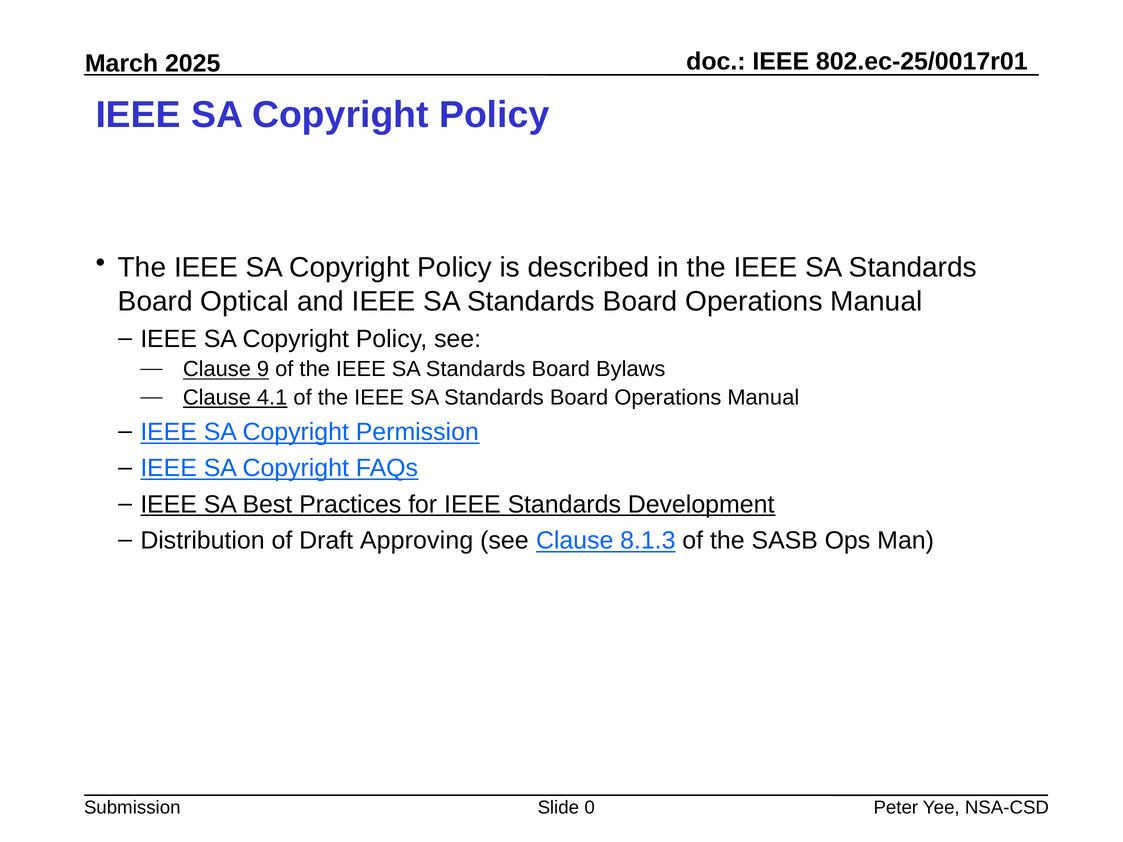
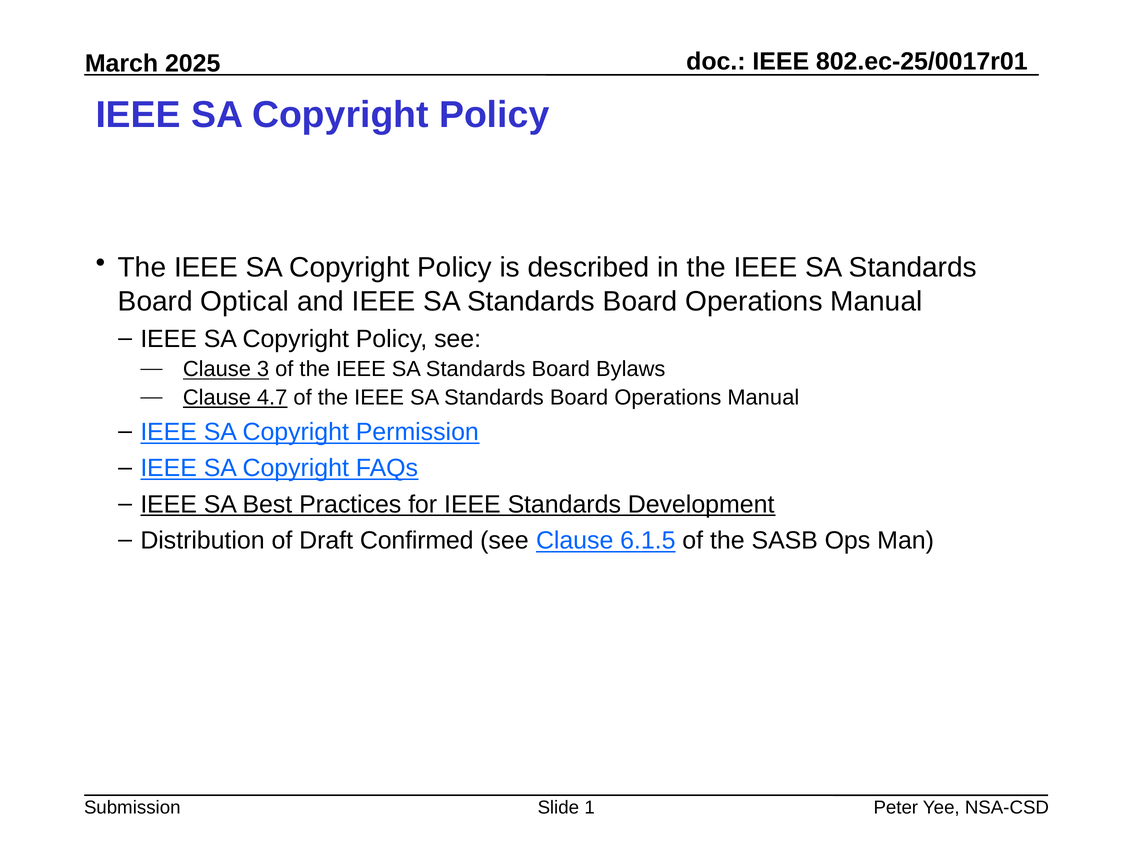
9: 9 -> 3
4.1: 4.1 -> 4.7
Approving: Approving -> Confirmed
8.1.3: 8.1.3 -> 6.1.5
0: 0 -> 1
